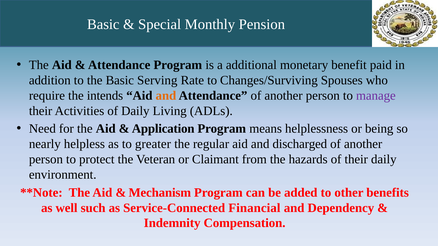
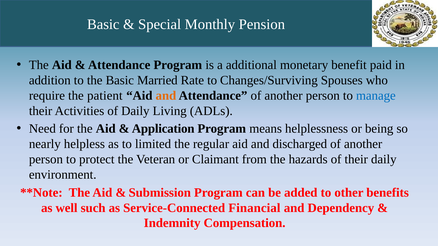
Serving: Serving -> Married
intends: intends -> patient
manage colour: purple -> blue
greater: greater -> limited
Mechanism: Mechanism -> Submission
